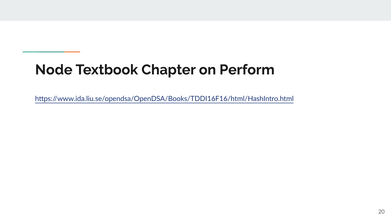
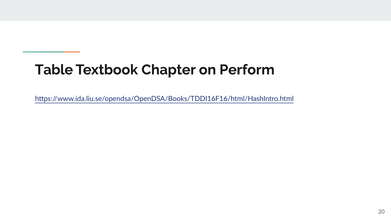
Node: Node -> Table
